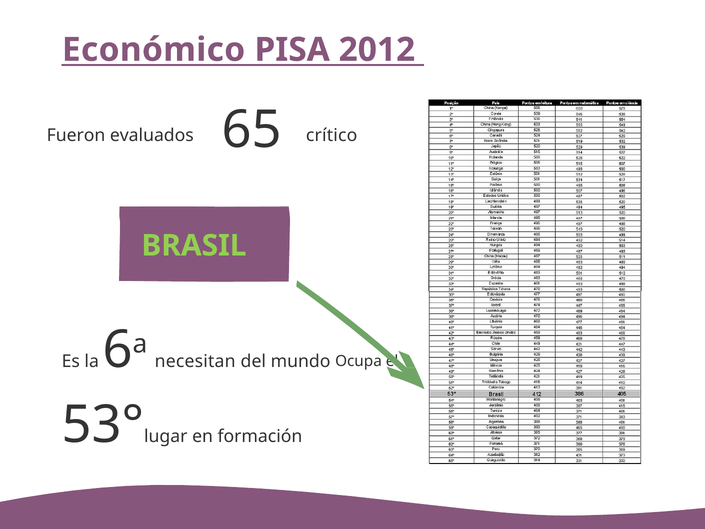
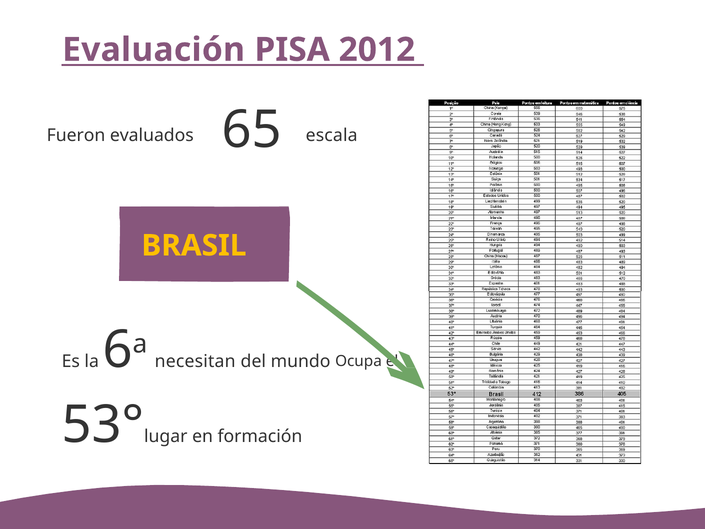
Económico: Económico -> Evaluación
crítico: crítico -> escala
BRASIL colour: light green -> yellow
